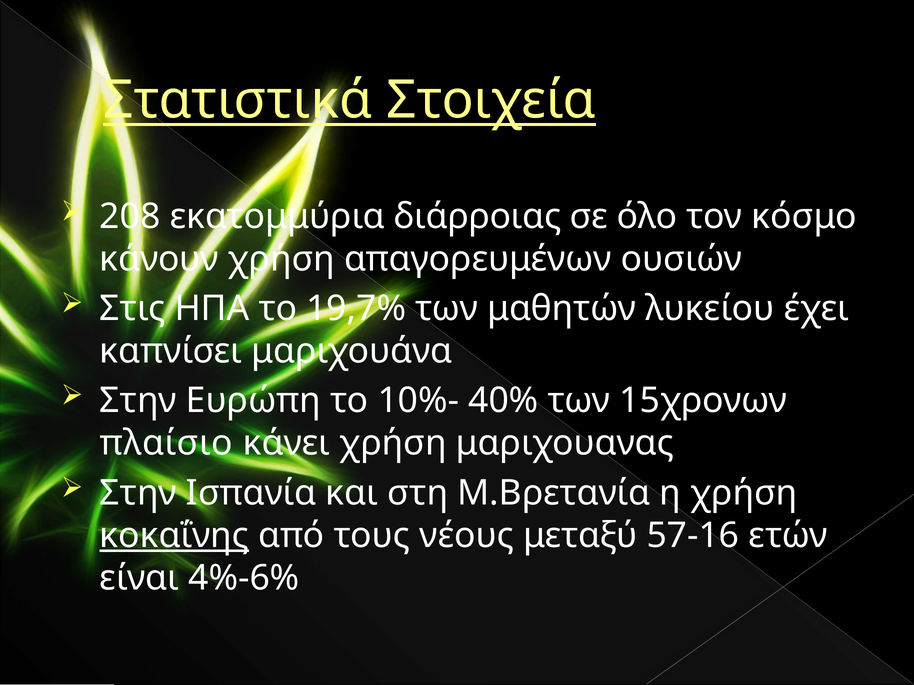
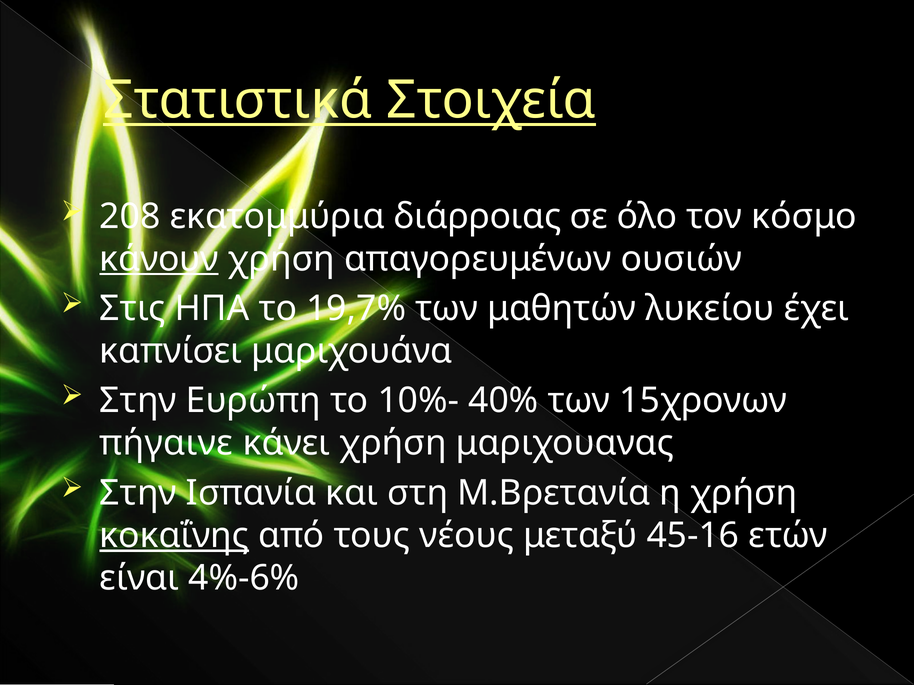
κάνουν underline: none -> present
πλαίσιο: πλαίσιο -> πήγαινε
57-16: 57-16 -> 45-16
